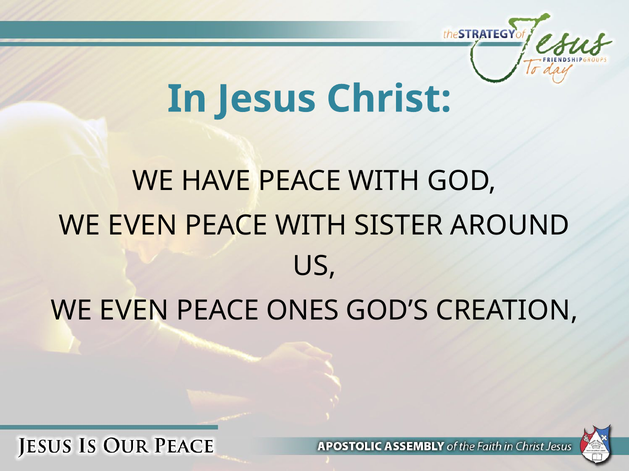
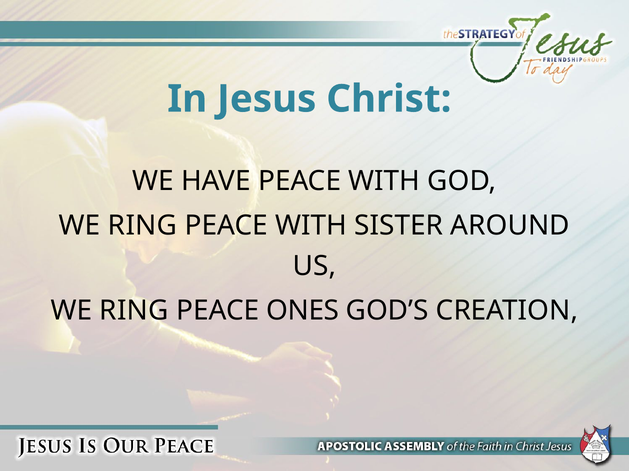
EVEN at (143, 226): EVEN -> RING
EVEN at (134, 311): EVEN -> RING
